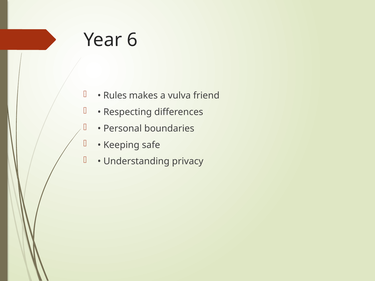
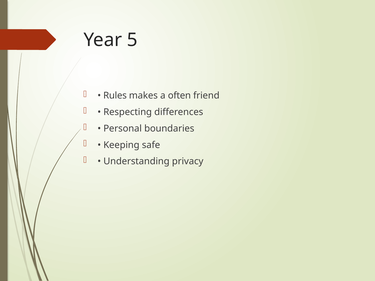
6: 6 -> 5
vulva: vulva -> often
